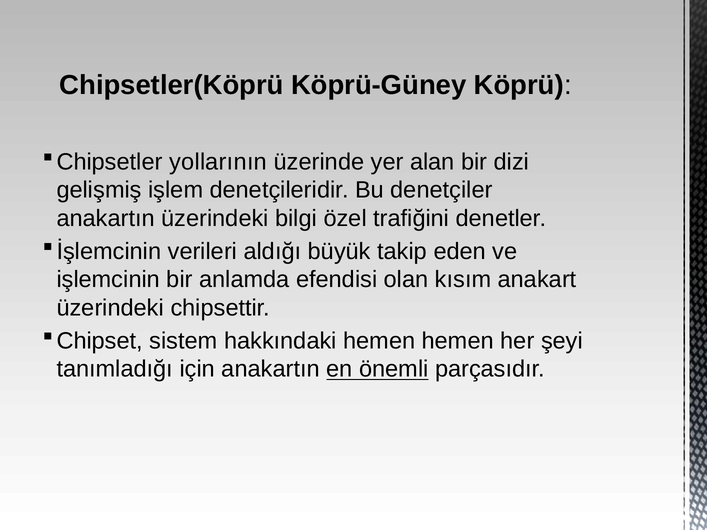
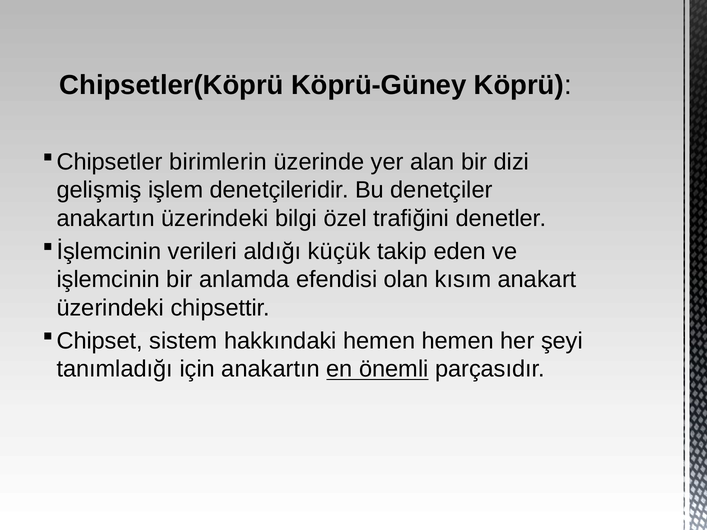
yollarının: yollarının -> birimlerin
büyük: büyük -> küçük
